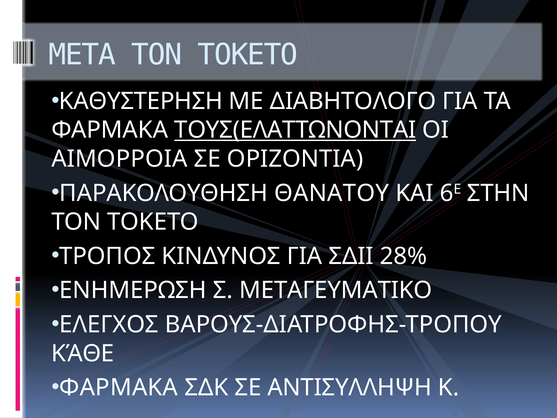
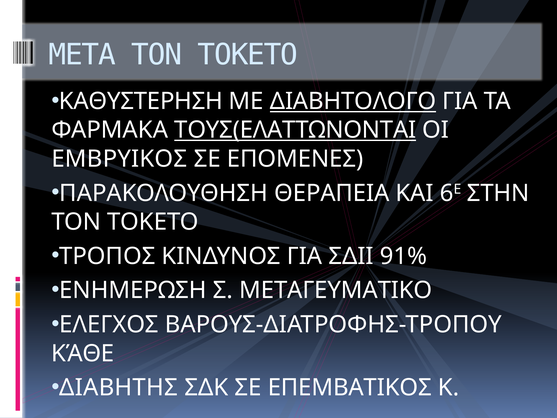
ΔΙΑΒΗΤΟΛΟΓΟ underline: none -> present
ΑΙΜΟΡΡΟΙΑ: ΑΙΜΟΡΡΟΙΑ -> ΕΜΒΡΥΙΚΟΣ
ΟΡΙΖΟΝΤΙΑ: ΟΡΙΖΟΝΤΙΑ -> ΕΠΟΜΕΝΕΣ
ΘΑΝΑΤΟΥ: ΘΑΝΑΤΟΥ -> ΘΕΡΑΠΕΙΑ
28%: 28% -> 91%
ΦΑΡΜΑΚΑ at (119, 387): ΦΑΡΜΑΚΑ -> ΔΙΑΒΗΤΗΣ
ΑΝΤΙΣΥΛΛΗΨΗ: ΑΝΤΙΣΥΛΛΗΨΗ -> ΕΠΕΜΒΑΤΙΚΟΣ
